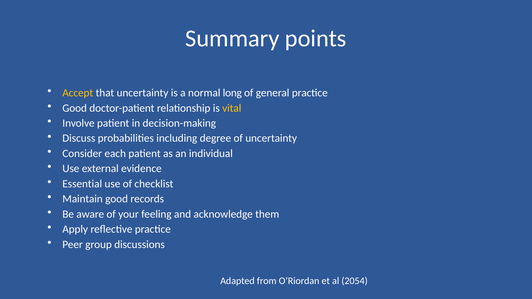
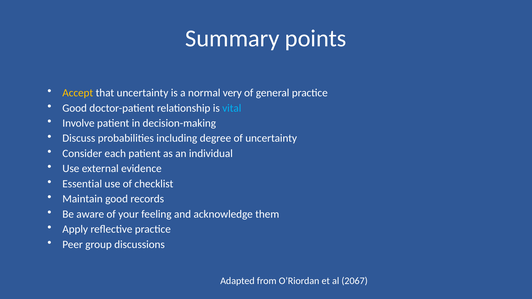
long: long -> very
vital colour: yellow -> light blue
2054: 2054 -> 2067
